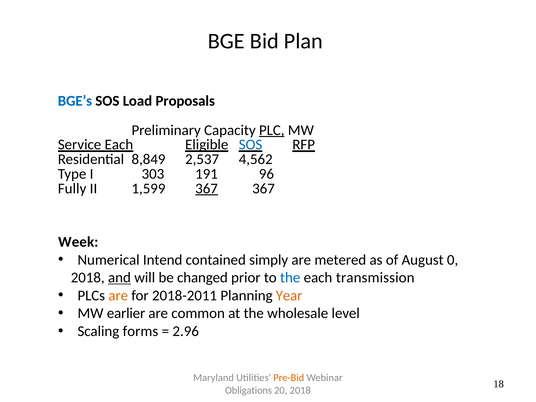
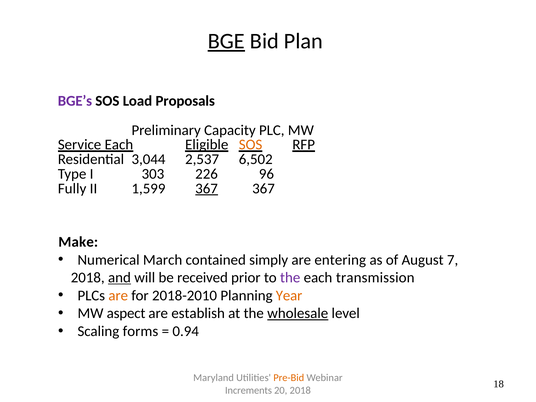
BGE underline: none -> present
BGE’s colour: blue -> purple
PLC underline: present -> none
SOS at (251, 145) colour: blue -> orange
8,849: 8,849 -> 3,044
4,562: 4,562 -> 6,502
191: 191 -> 226
Week: Week -> Make
Intend: Intend -> March
metered: metered -> entering
0: 0 -> 7
changed: changed -> received
the at (290, 278) colour: blue -> purple
2018-2011: 2018-2011 -> 2018-2010
earlier: earlier -> aspect
common: common -> establish
wholesale underline: none -> present
2.96: 2.96 -> 0.94
Obligations: Obligations -> Increments
